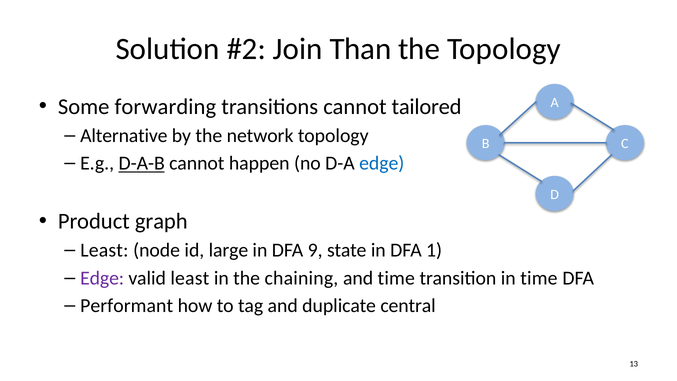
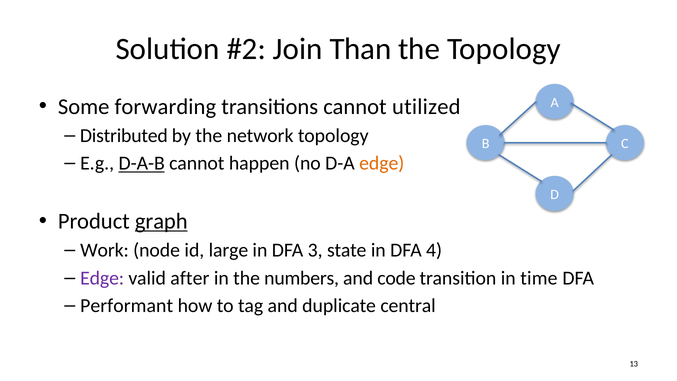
tailored: tailored -> utilized
Alternative: Alternative -> Distributed
edge at (382, 163) colour: blue -> orange
graph underline: none -> present
Least at (104, 250): Least -> Work
9: 9 -> 3
1: 1 -> 4
valid least: least -> after
chaining: chaining -> numbers
and time: time -> code
